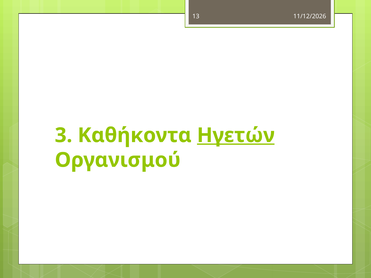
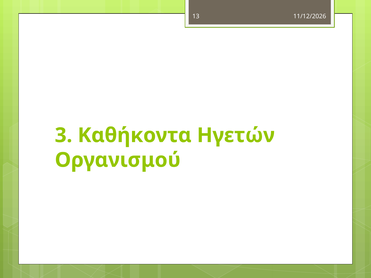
Ηγετών underline: present -> none
